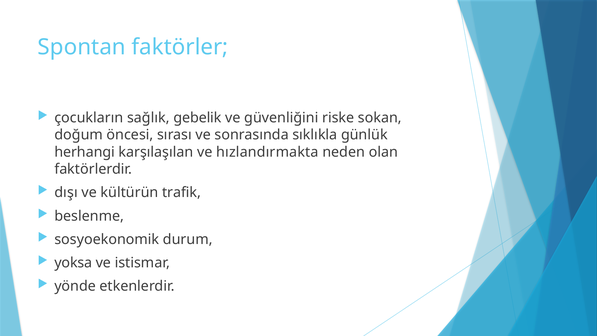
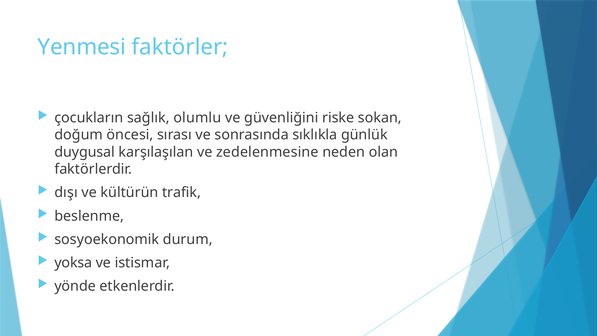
Spontan: Spontan -> Yenmesi
gebelik: gebelik -> olumlu
herhangi: herhangi -> duygusal
hızlandırmakta: hızlandırmakta -> zedelenmesine
